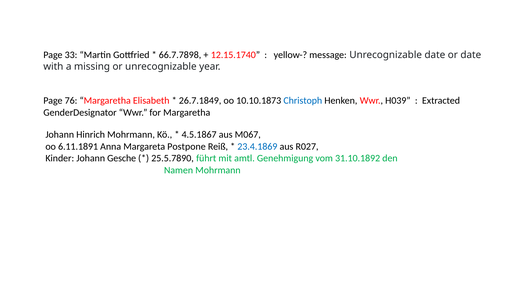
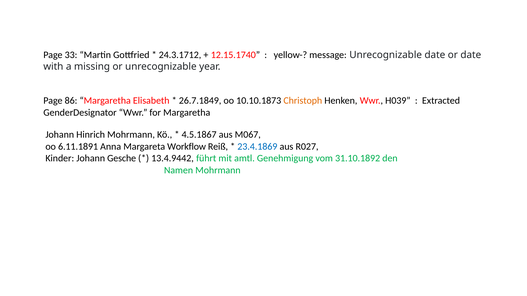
66.7.7898: 66.7.7898 -> 24.3.1712
76: 76 -> 86
Christoph colour: blue -> orange
Postpone: Postpone -> Workflow
25.5.7890: 25.5.7890 -> 13.4.9442
